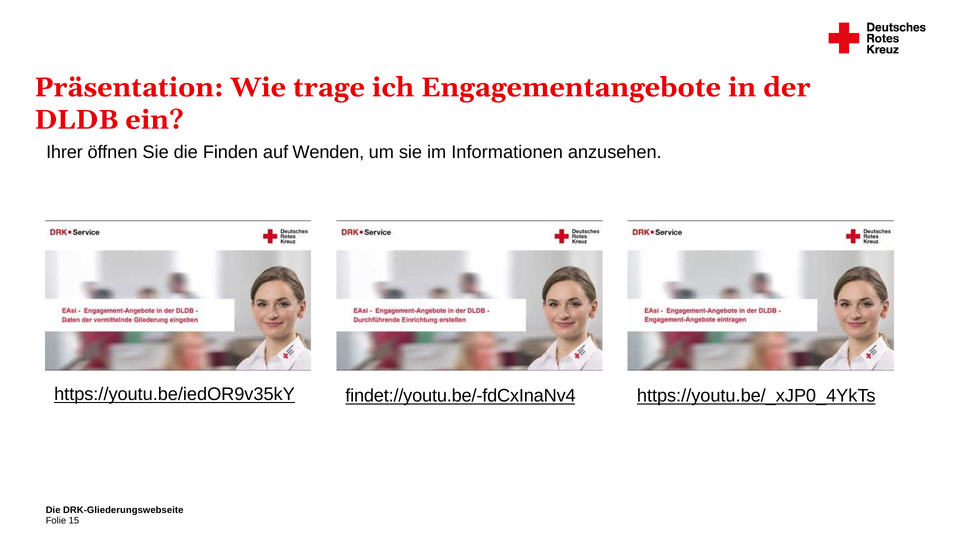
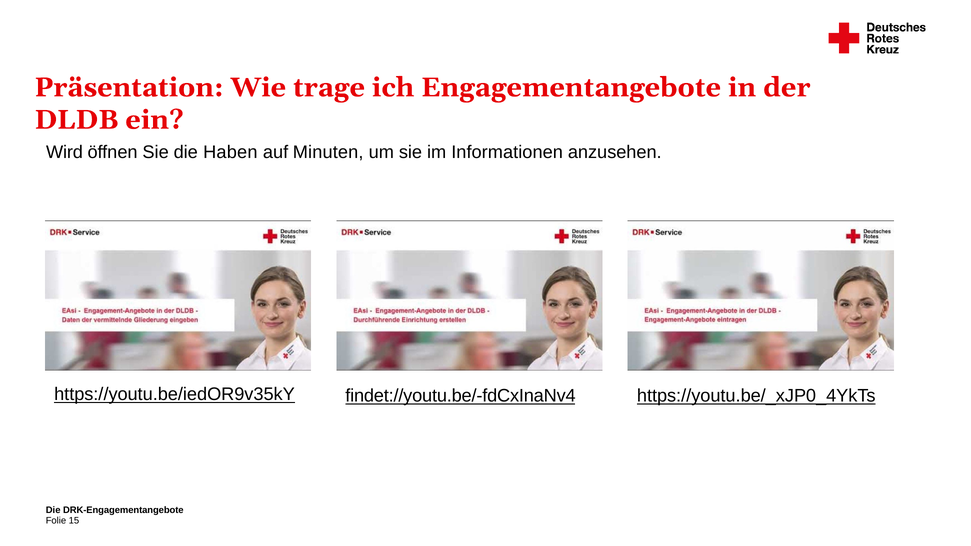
Ihrer: Ihrer -> Wird
Finden: Finden -> Haben
Wenden: Wenden -> Minuten
DRK-Gliederungswebseite: DRK-Gliederungswebseite -> DRK-Engagementangebote
